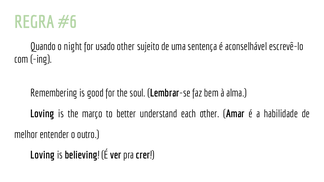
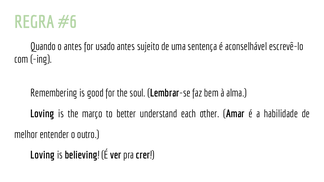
o night: night -> antes
usado other: other -> antes
